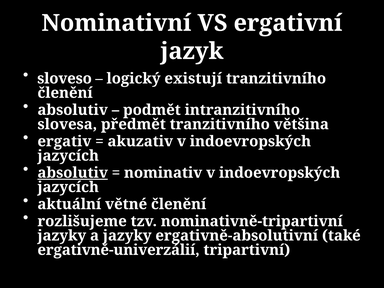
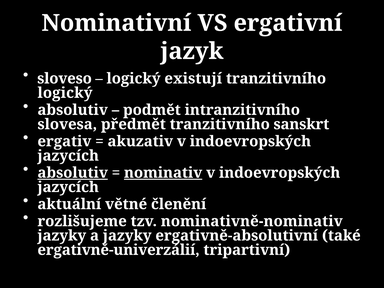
členění at (65, 93): členění -> logický
většina: většina -> sanskrt
nominativ underline: none -> present
nominativně-tripartivní: nominativně-tripartivní -> nominativně-nominativ
